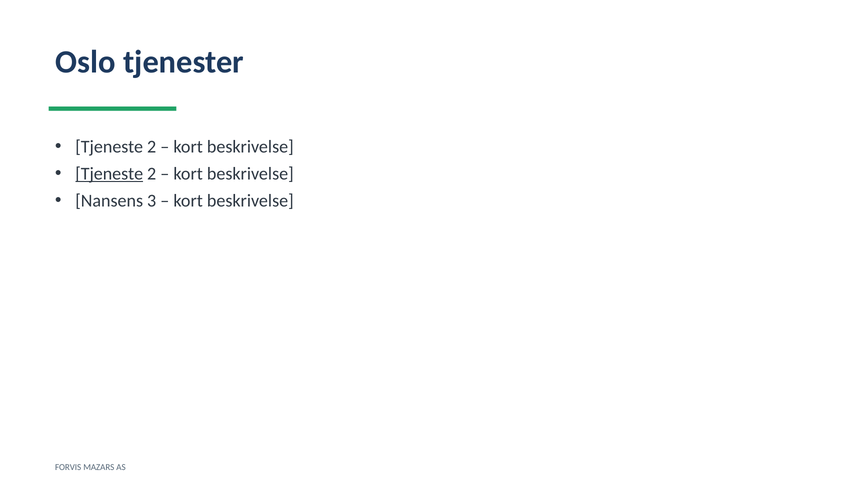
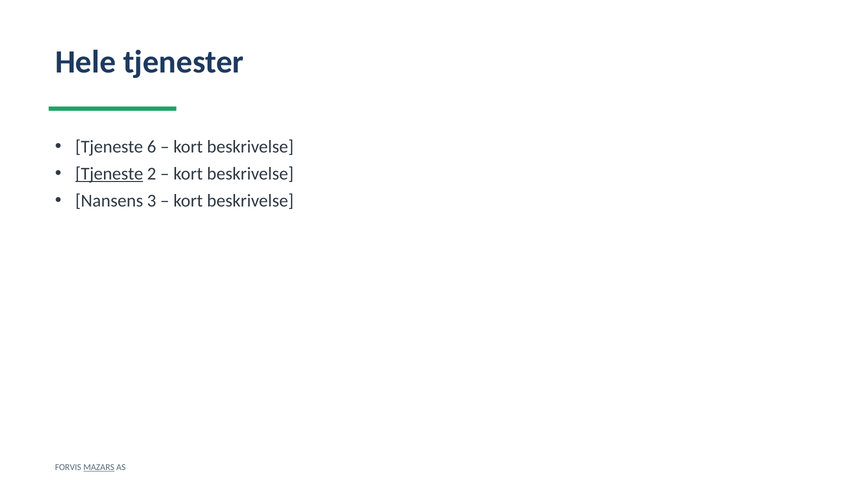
Oslo: Oslo -> Hele
2 at (152, 147): 2 -> 6
MAZARS underline: none -> present
